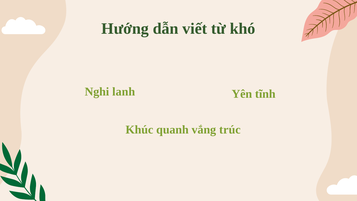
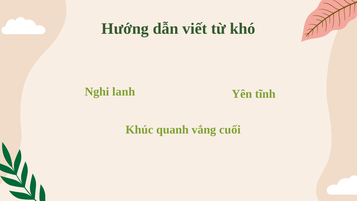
trúc: trúc -> cuối
